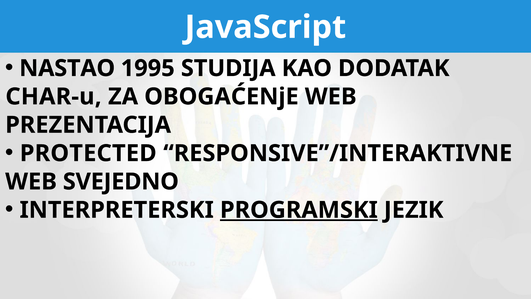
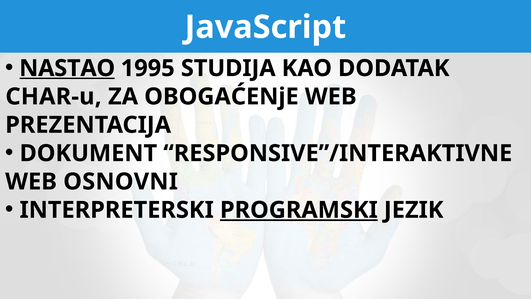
NASTAO underline: none -> present
PROTECTED: PROTECTED -> DOKUMENT
SVEJEDNO: SVEJEDNO -> OSNOVNI
